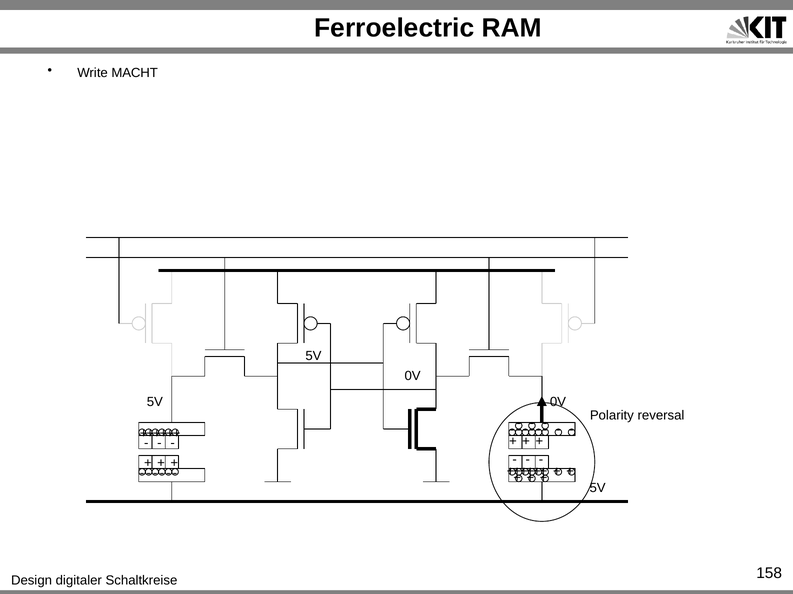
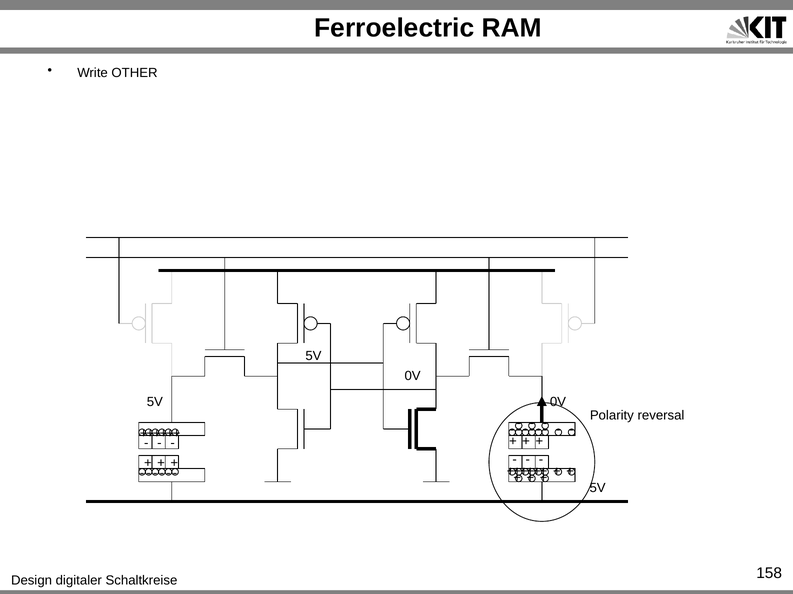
MACHT: MACHT -> OTHER
